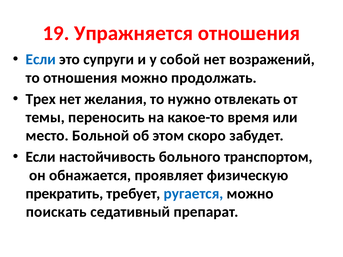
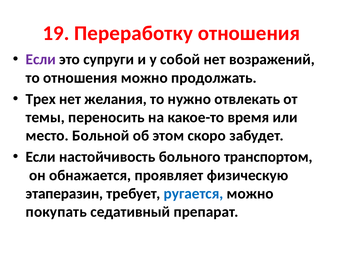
Упражняется: Упражняется -> Переработку
Если at (41, 60) colour: blue -> purple
прекратить: прекратить -> этаперазин
поискать: поискать -> покупать
